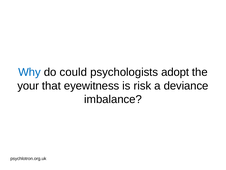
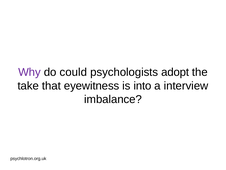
Why colour: blue -> purple
your: your -> take
risk: risk -> into
deviance: deviance -> interview
